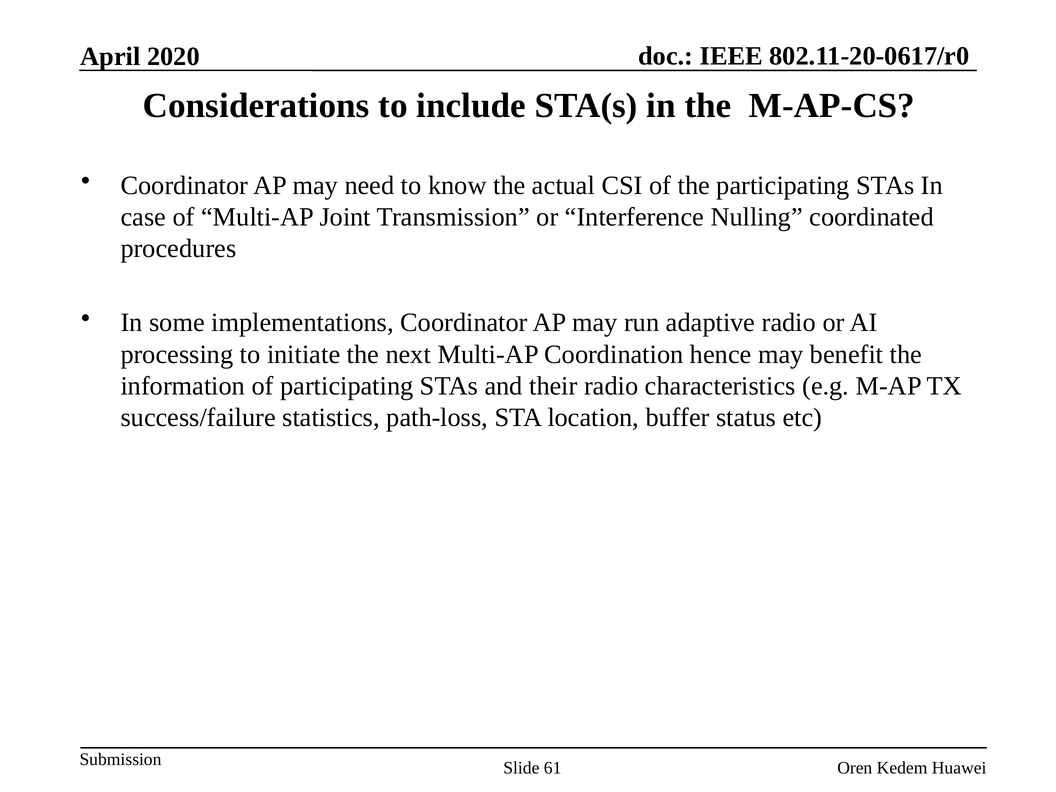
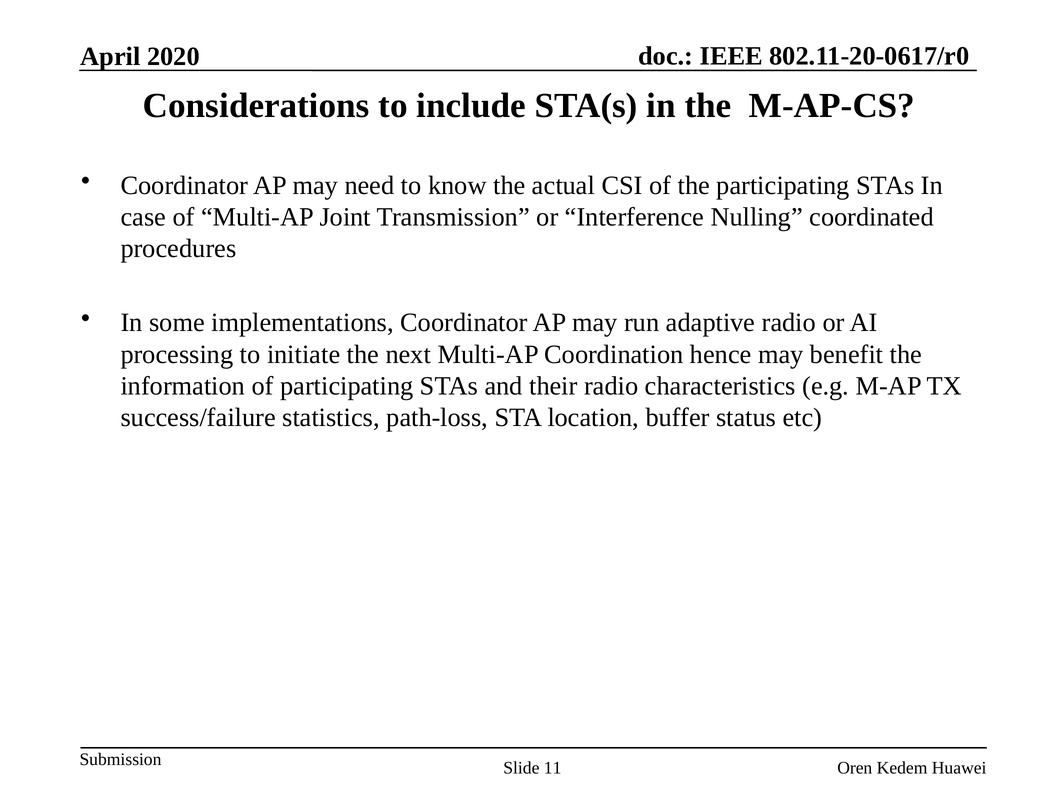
61: 61 -> 11
